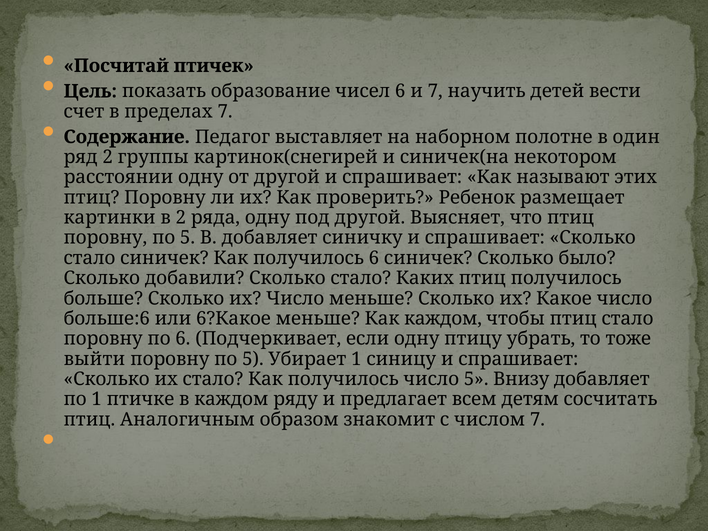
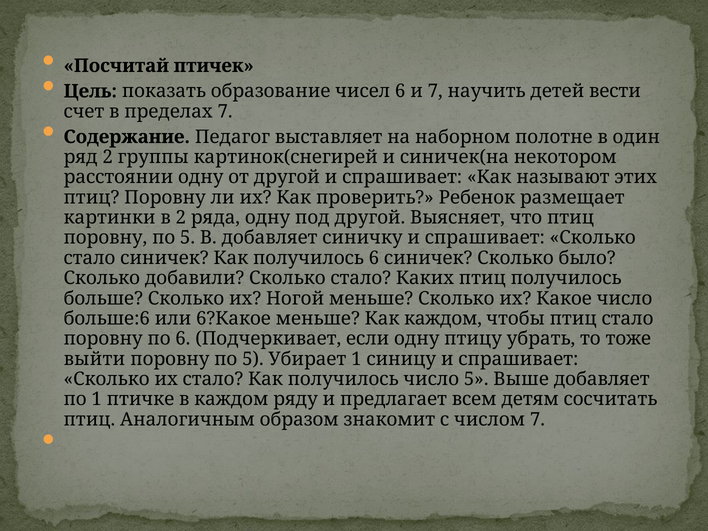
их Число: Число -> Ногой
Внизу: Внизу -> Выше
